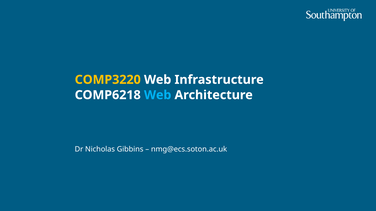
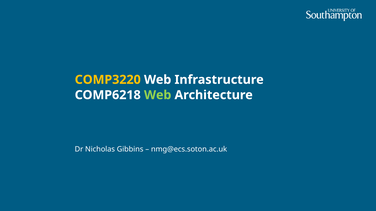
Web at (158, 95) colour: light blue -> light green
